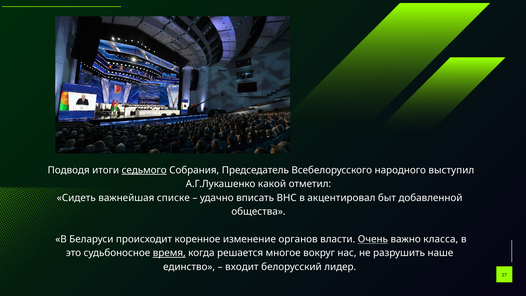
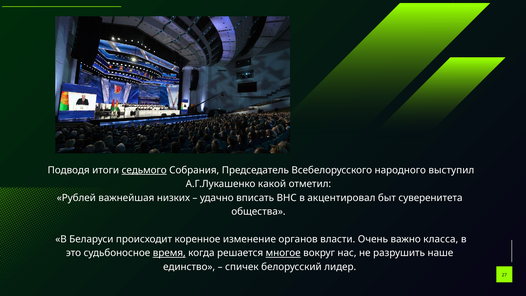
Сидеть: Сидеть -> Рублей
списке: списке -> низких
добавленной: добавленной -> суверенитета
Очень underline: present -> none
многое underline: none -> present
входит: входит -> спичек
